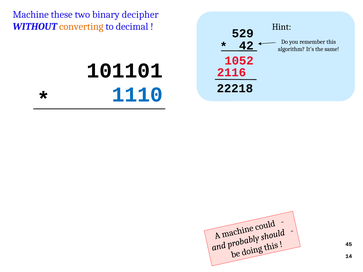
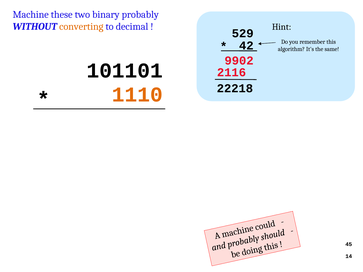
binary decipher: decipher -> probably
1052: 1052 -> 9902
1110 colour: blue -> orange
